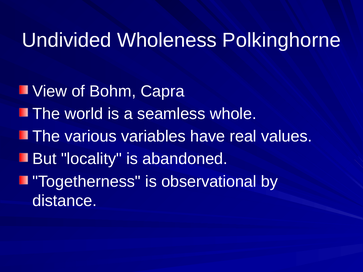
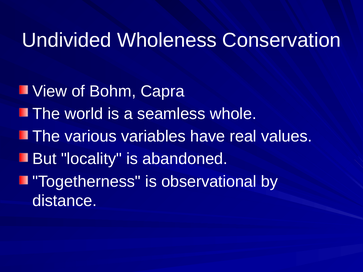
Polkinghorne: Polkinghorne -> Conservation
